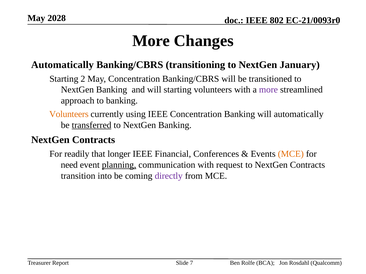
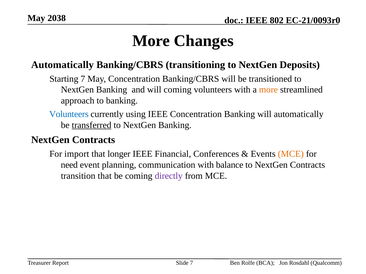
2028: 2028 -> 2038
January: January -> Deposits
Starting 2: 2 -> 7
will starting: starting -> coming
more at (268, 90) colour: purple -> orange
Volunteers at (69, 114) colour: orange -> blue
readily: readily -> import
planning underline: present -> none
request: request -> balance
transition into: into -> that
